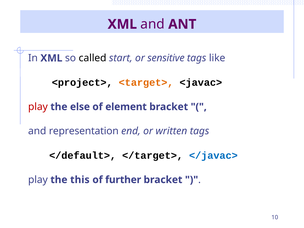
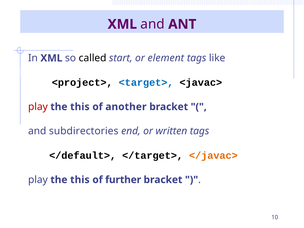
sensitive: sensitive -> element
<target> colour: orange -> blue
else at (80, 107): else -> this
element: element -> another
representation: representation -> subdirectories
</javac> colour: blue -> orange
